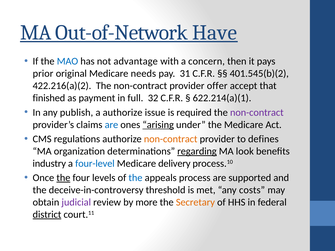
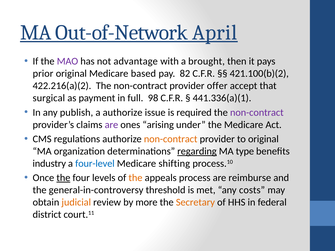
Have: Have -> April
MAO colour: blue -> purple
concern: concern -> brought
needs: needs -> based
31: 31 -> 82
401.545(b)(2: 401.545(b)(2 -> 421.100(b)(2
finished: finished -> surgical
32: 32 -> 98
622.214(a)(1: 622.214(a)(1 -> 441.336(a)(1
are at (111, 125) colour: blue -> purple
arising underline: present -> none
to defines: defines -> original
look: look -> type
delivery: delivery -> shifting
the at (135, 178) colour: blue -> orange
supported: supported -> reimburse
deceive-in-controversy: deceive-in-controversy -> general-in-controversy
judicial colour: purple -> orange
district underline: present -> none
